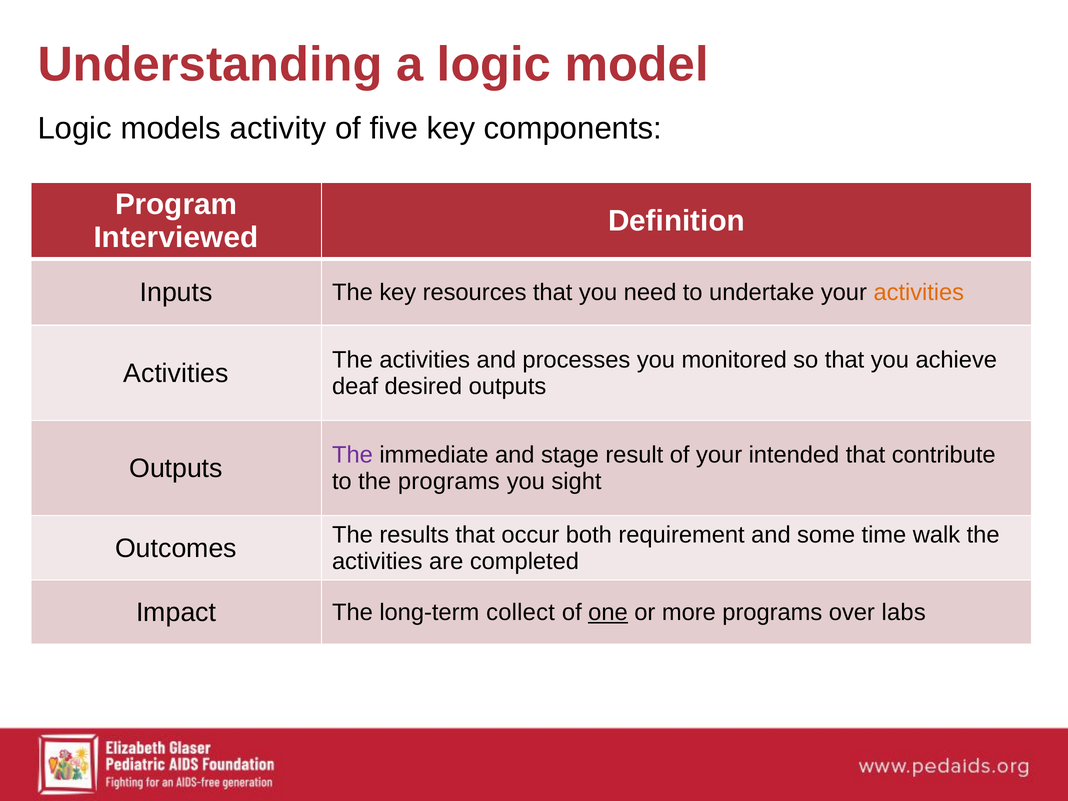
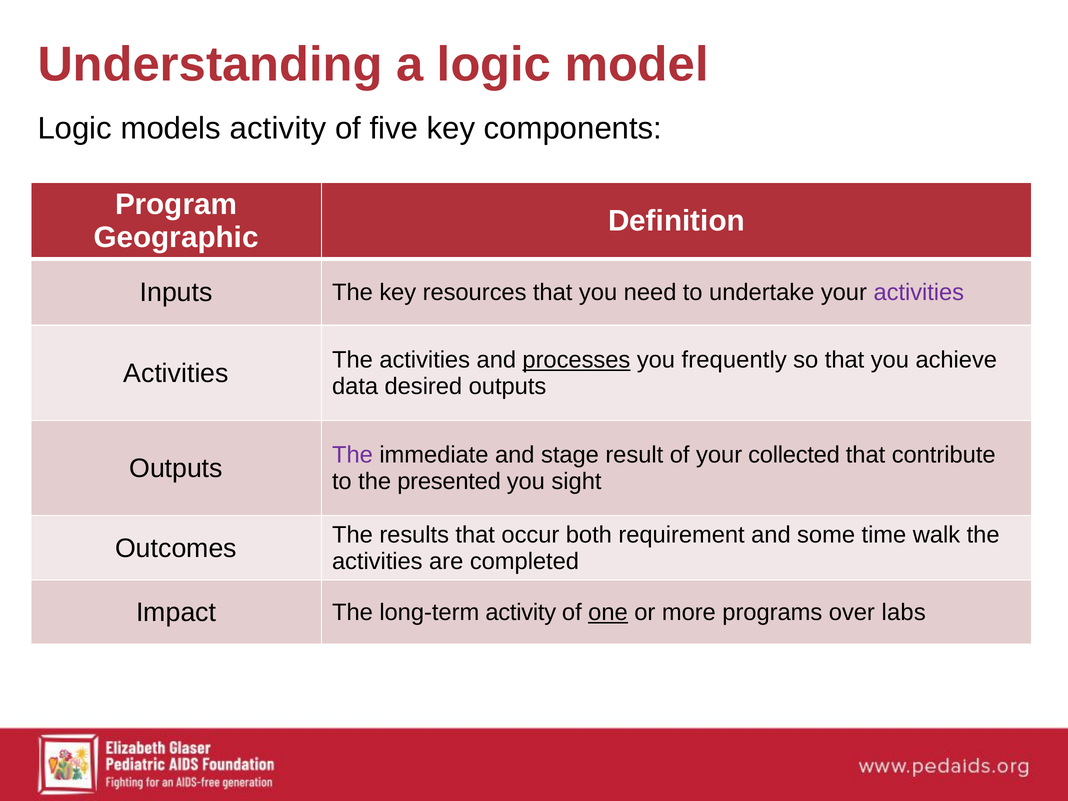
Interviewed: Interviewed -> Geographic
activities at (919, 292) colour: orange -> purple
processes underline: none -> present
monitored: monitored -> frequently
deaf: deaf -> data
intended: intended -> collected
the programs: programs -> presented
long-term collect: collect -> activity
